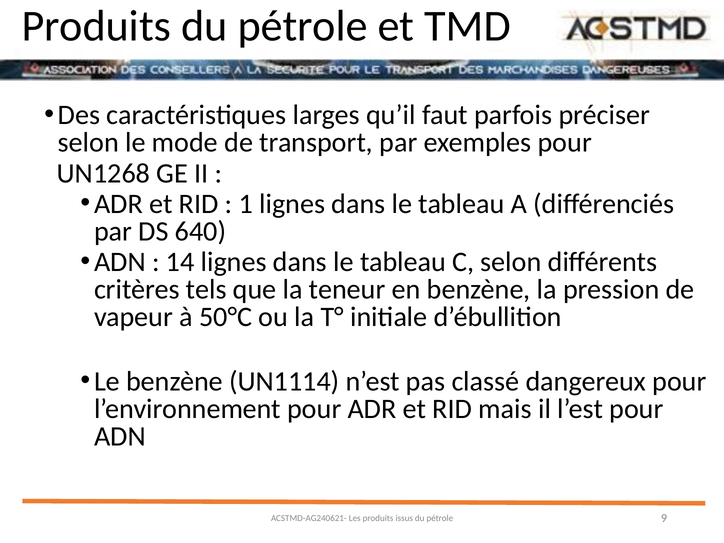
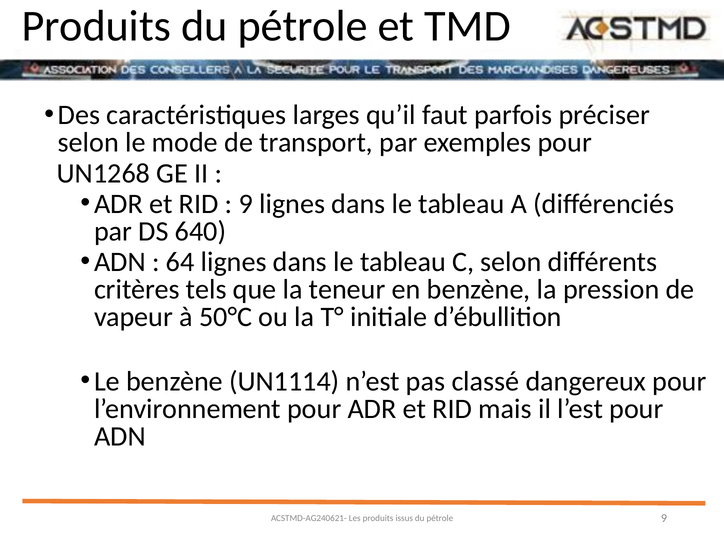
1 at (246, 204): 1 -> 9
14: 14 -> 64
